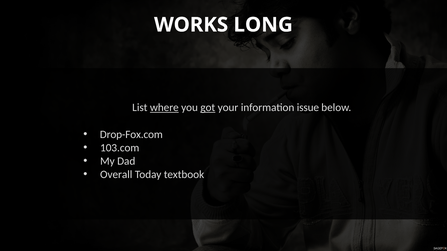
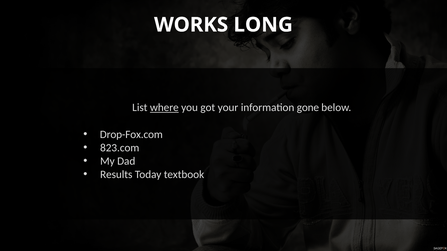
got underline: present -> none
issue: issue -> gone
103.com: 103.com -> 823.com
Overall: Overall -> Results
